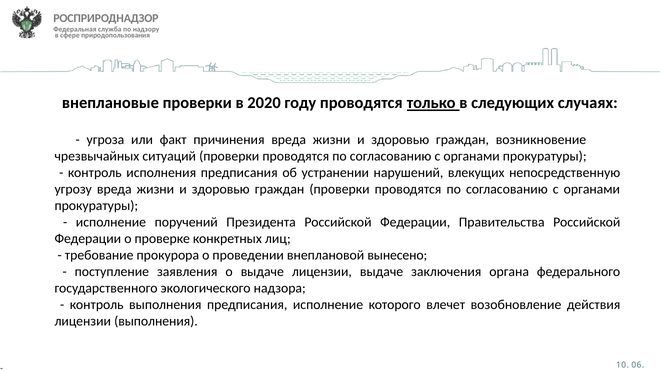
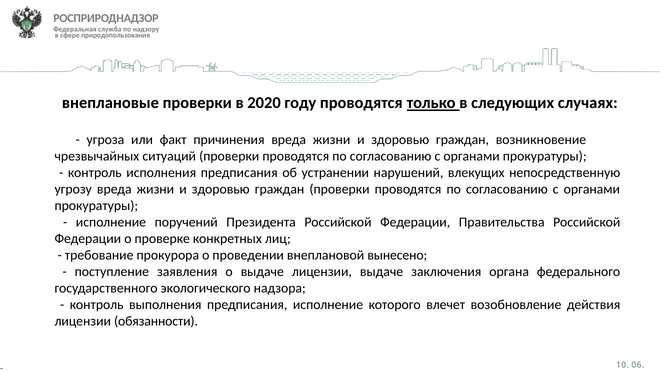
лицензии выполнения: выполнения -> обязанности
